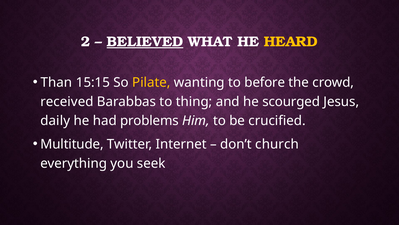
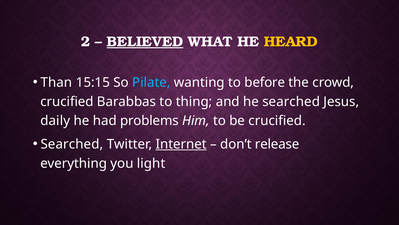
Pilate colour: yellow -> light blue
received at (67, 101): received -> crucified
he scourged: scourged -> searched
Multitude at (72, 144): Multitude -> Searched
Internet underline: none -> present
church: church -> release
seek: seek -> light
